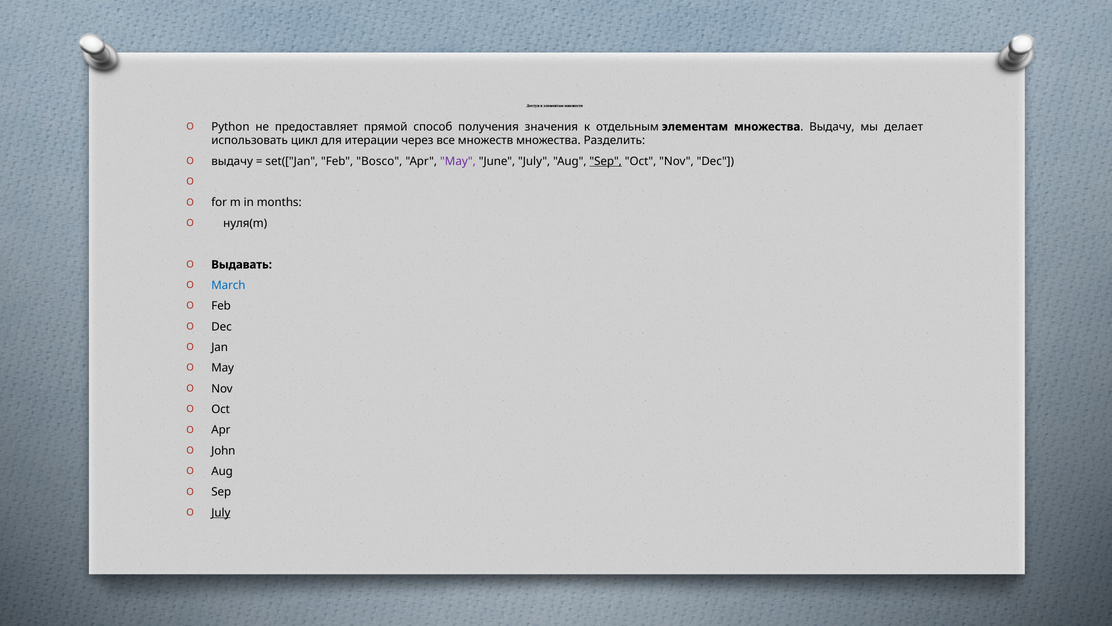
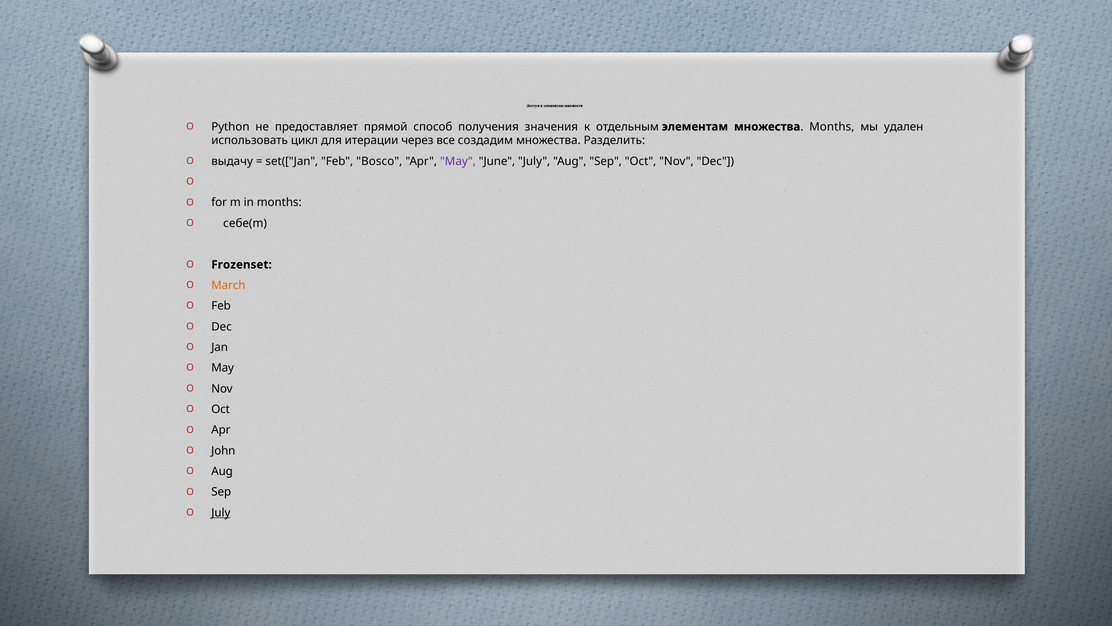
множества Выдачу: Выдачу -> Months
делает: делает -> удален
все множеств: множеств -> создадим
Sep at (606, 161) underline: present -> none
нуля(m: нуля(m -> себе(m
Выдавать: Выдавать -> Frozenset
March colour: blue -> orange
